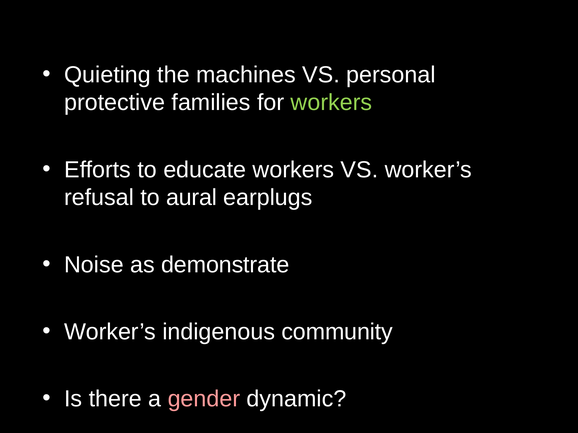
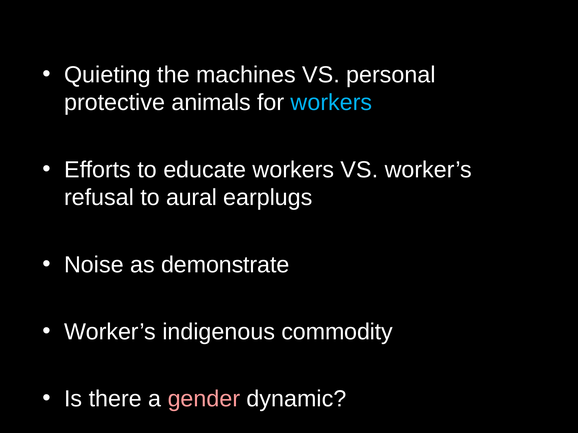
families: families -> animals
workers at (331, 103) colour: light green -> light blue
community: community -> commodity
